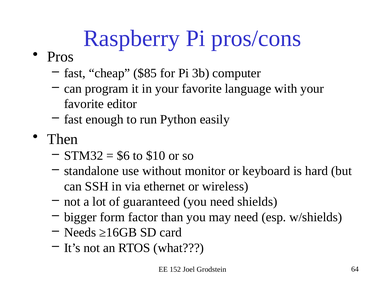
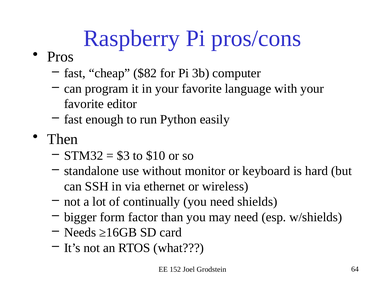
$85: $85 -> $82
$6: $6 -> $3
guaranteed: guaranteed -> continually
